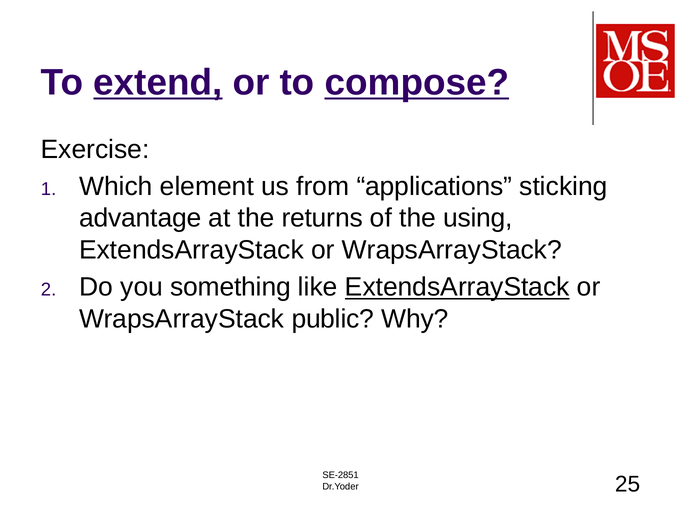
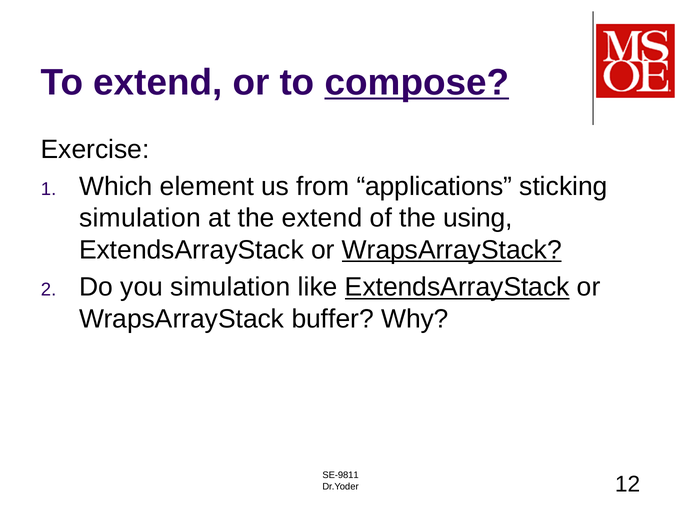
extend at (158, 83) underline: present -> none
advantage at (140, 218): advantage -> simulation
the returns: returns -> extend
WrapsArrayStack at (452, 250) underline: none -> present
you something: something -> simulation
public: public -> buffer
SE-2851: SE-2851 -> SE-9811
25: 25 -> 12
